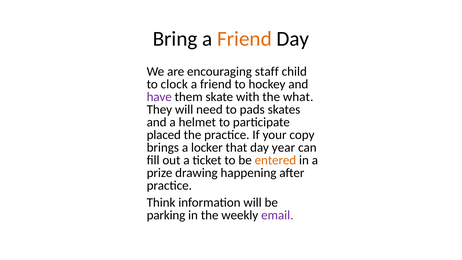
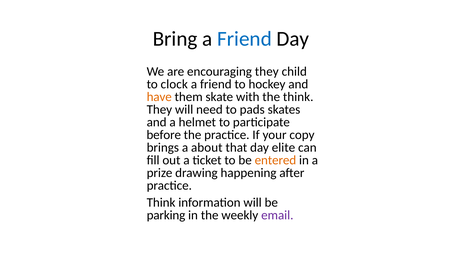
Friend at (245, 39) colour: orange -> blue
encouraging staff: staff -> they
have colour: purple -> orange
the what: what -> think
placed: placed -> before
locker: locker -> about
year: year -> elite
